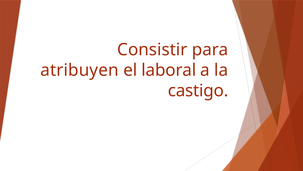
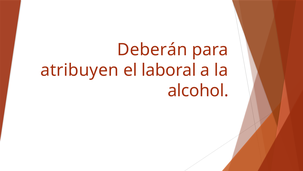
Consistir: Consistir -> Deberán
castigo: castigo -> alcohol
